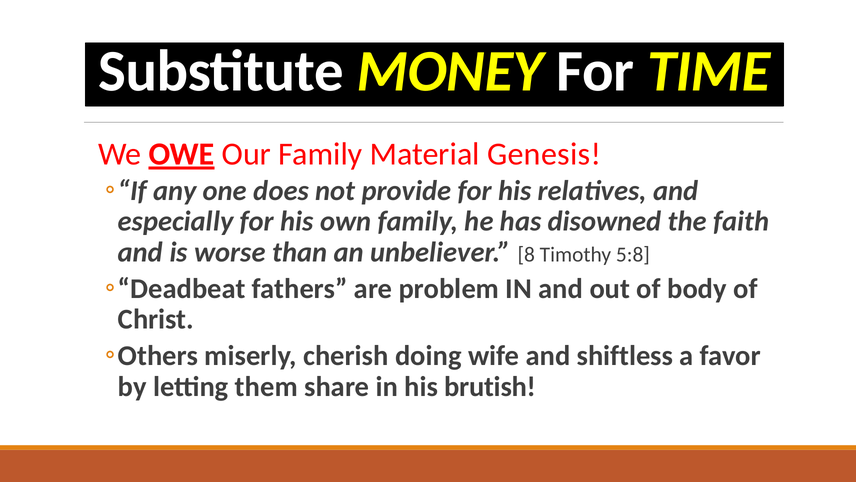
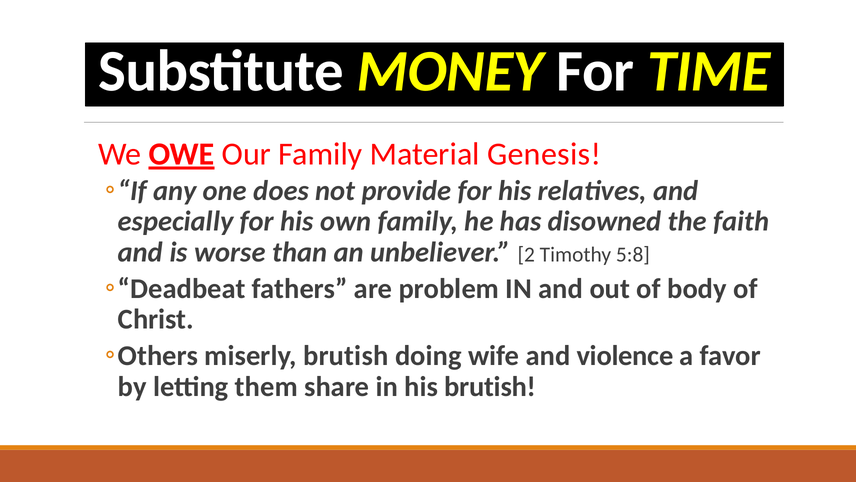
8: 8 -> 2
miserly cherish: cherish -> brutish
shiftless: shiftless -> violence
